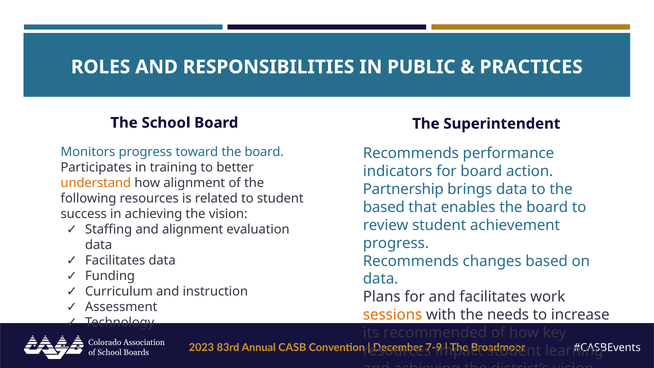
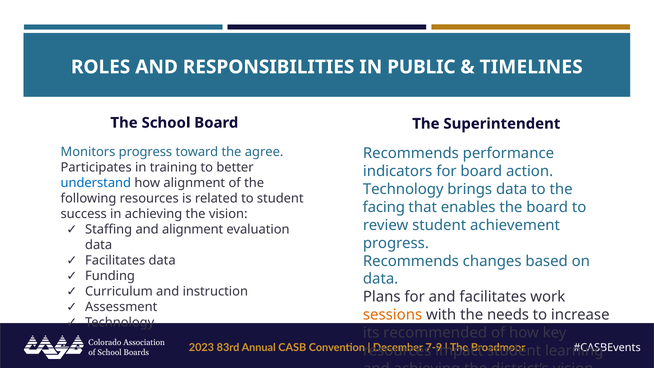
PRACTICES: PRACTICES -> TIMELINES
toward the board: board -> agree
understand colour: orange -> blue
Partnership at (403, 189): Partnership -> Technology
based at (384, 207): based -> facing
